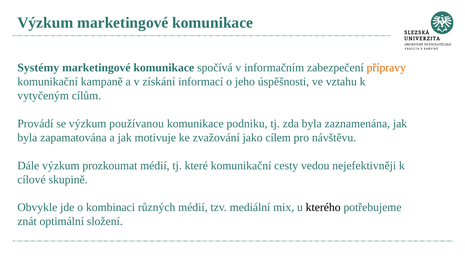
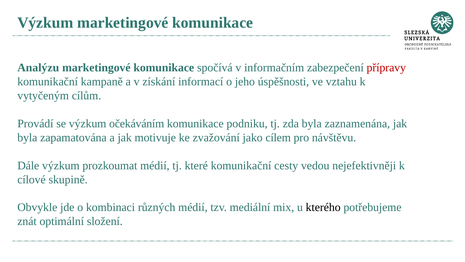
Systémy: Systémy -> Analýzu
přípravy colour: orange -> red
používanou: používanou -> očekáváním
